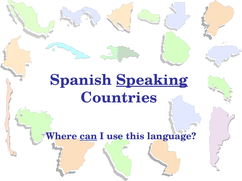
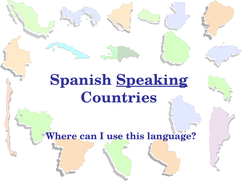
can underline: present -> none
